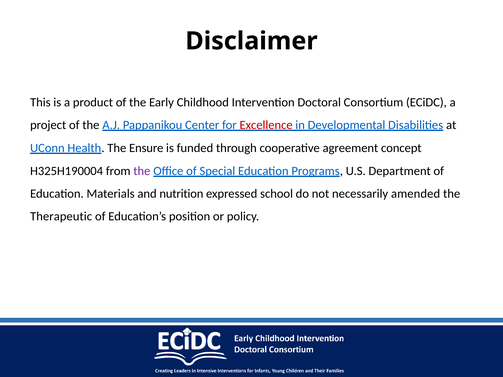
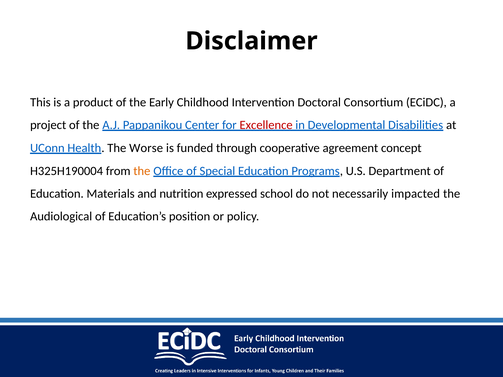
Ensure: Ensure -> Worse
the at (142, 171) colour: purple -> orange
amended: amended -> impacted
Therapeutic: Therapeutic -> Audiological
